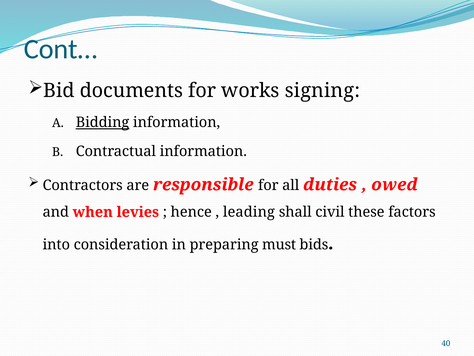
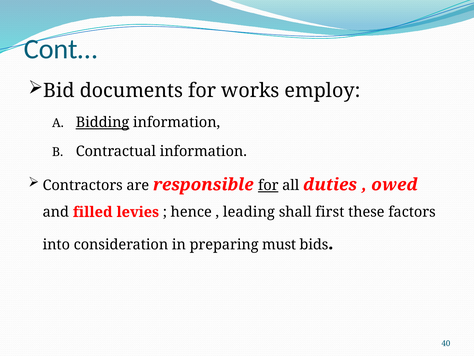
signing: signing -> employ
for at (268, 185) underline: none -> present
when: when -> filled
civil: civil -> first
